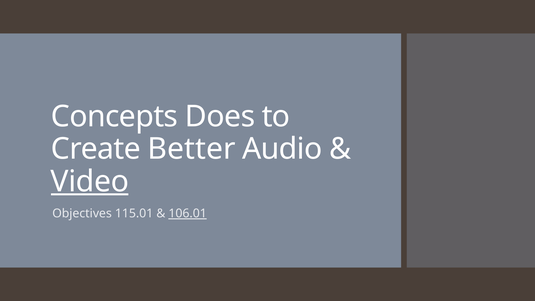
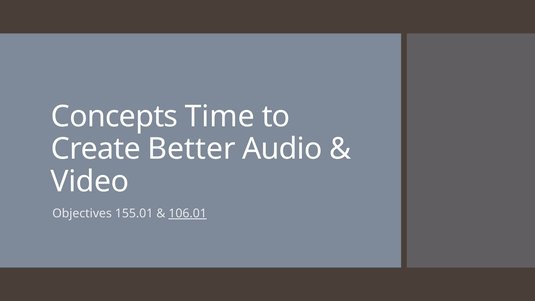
Does: Does -> Time
Video underline: present -> none
115.01: 115.01 -> 155.01
